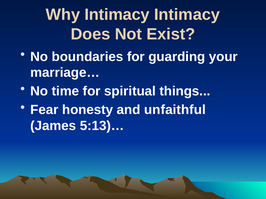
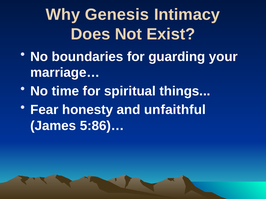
Why Intimacy: Intimacy -> Genesis
5:13)…: 5:13)… -> 5:86)…
